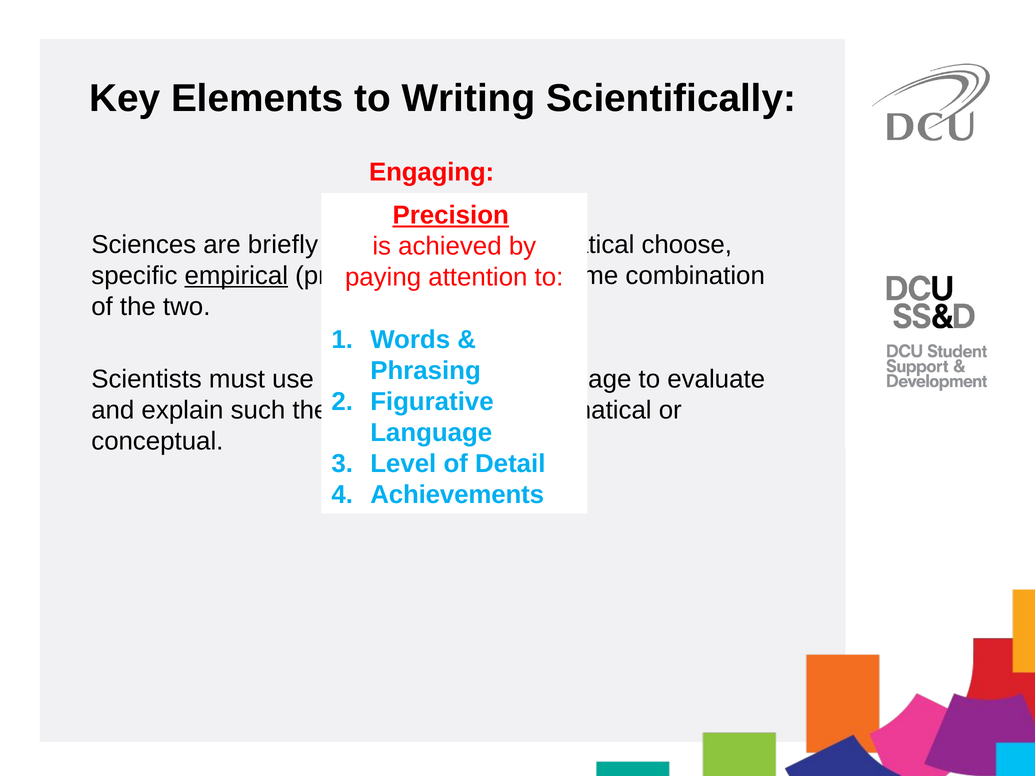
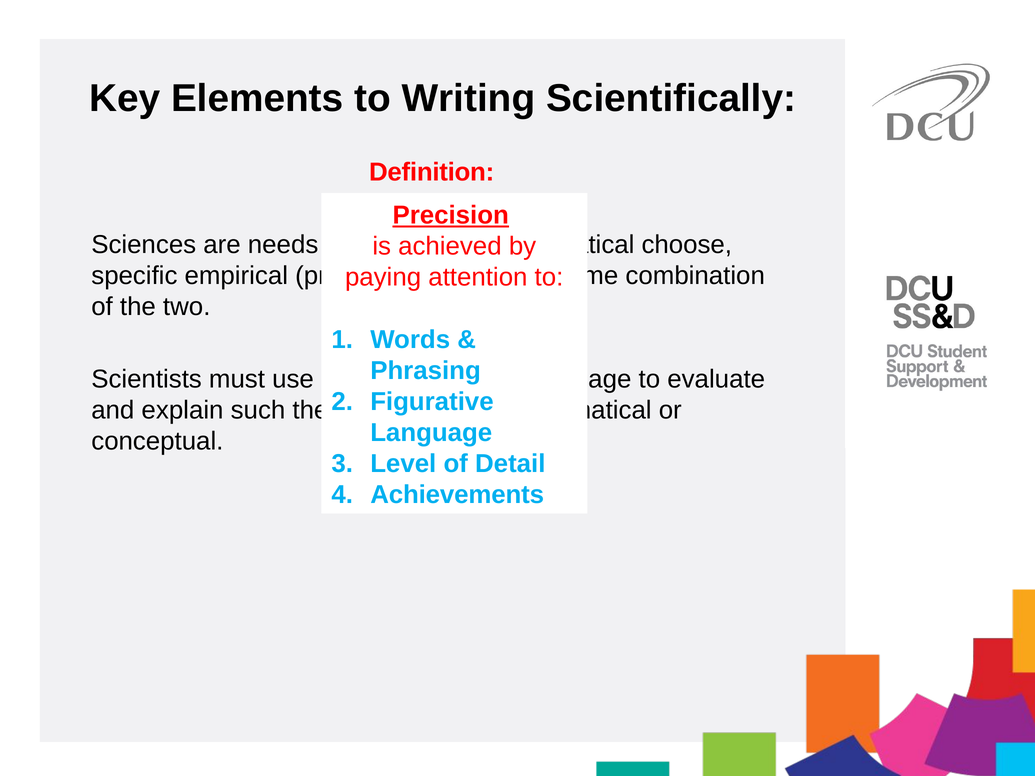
Engaging: Engaging -> Definition
briefly: briefly -> needs
empirical underline: present -> none
